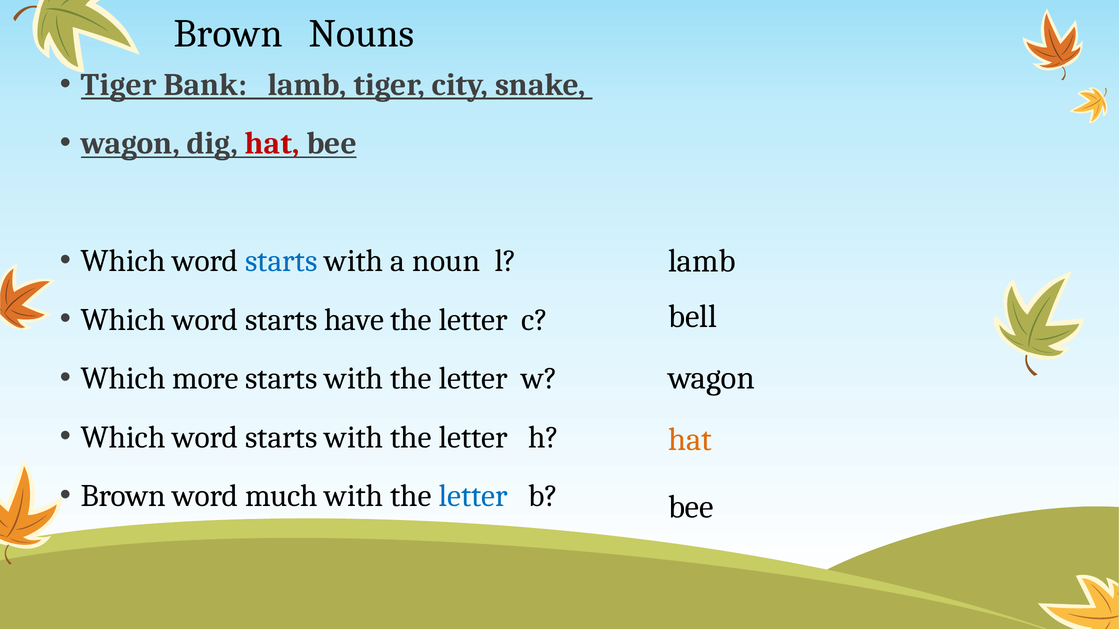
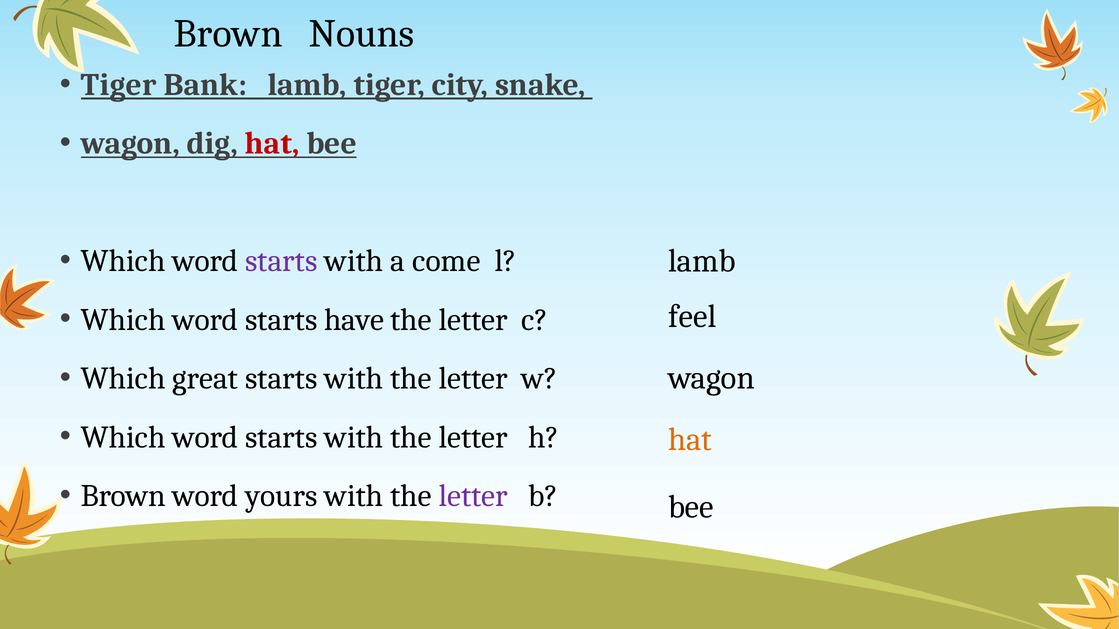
starts at (281, 261) colour: blue -> purple
noun: noun -> come
bell: bell -> feel
more: more -> great
much: much -> yours
letter at (473, 496) colour: blue -> purple
